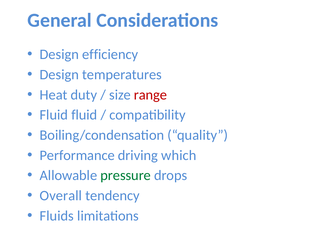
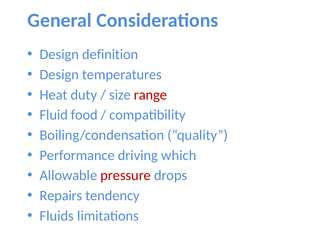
efficiency: efficiency -> definition
Fluid fluid: fluid -> food
pressure colour: green -> red
Overall: Overall -> Repairs
